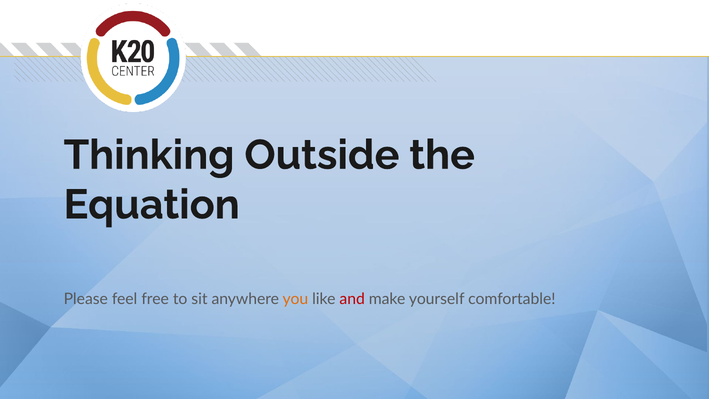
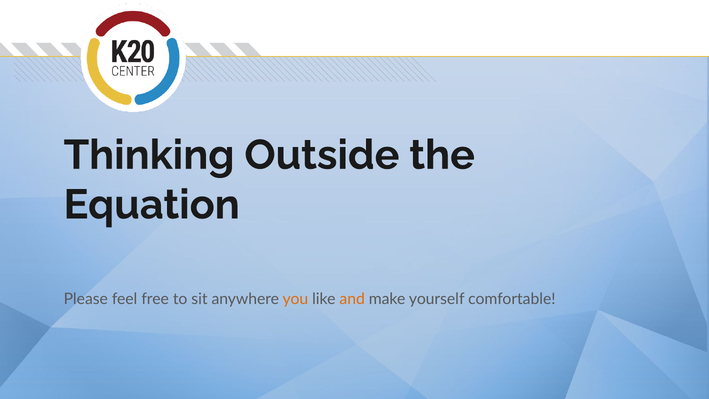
and colour: red -> orange
